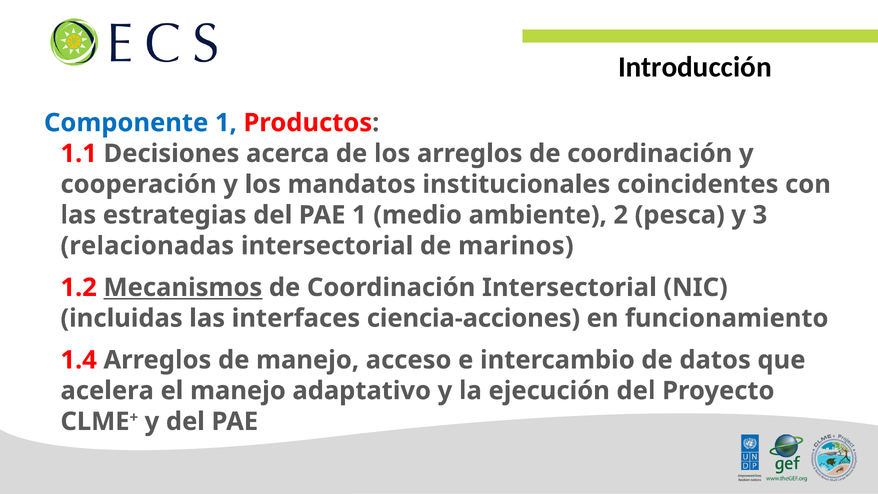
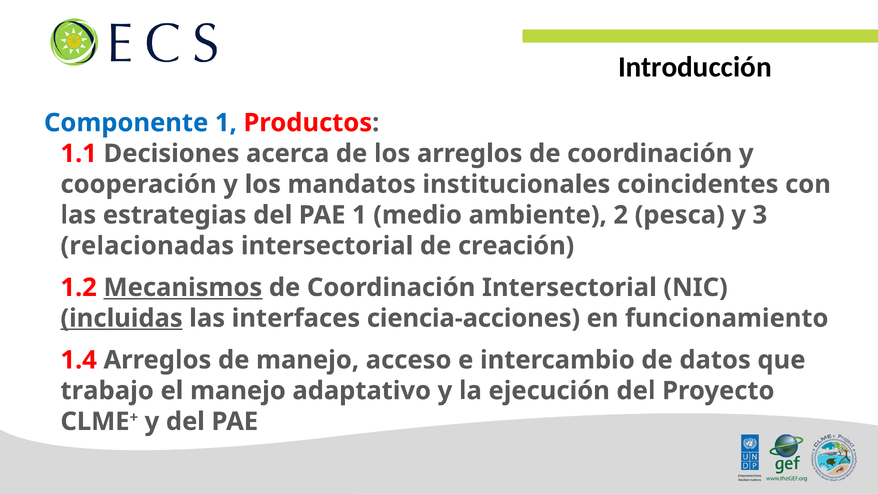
marinos: marinos -> creación
incluidas underline: none -> present
acelera: acelera -> trabajo
